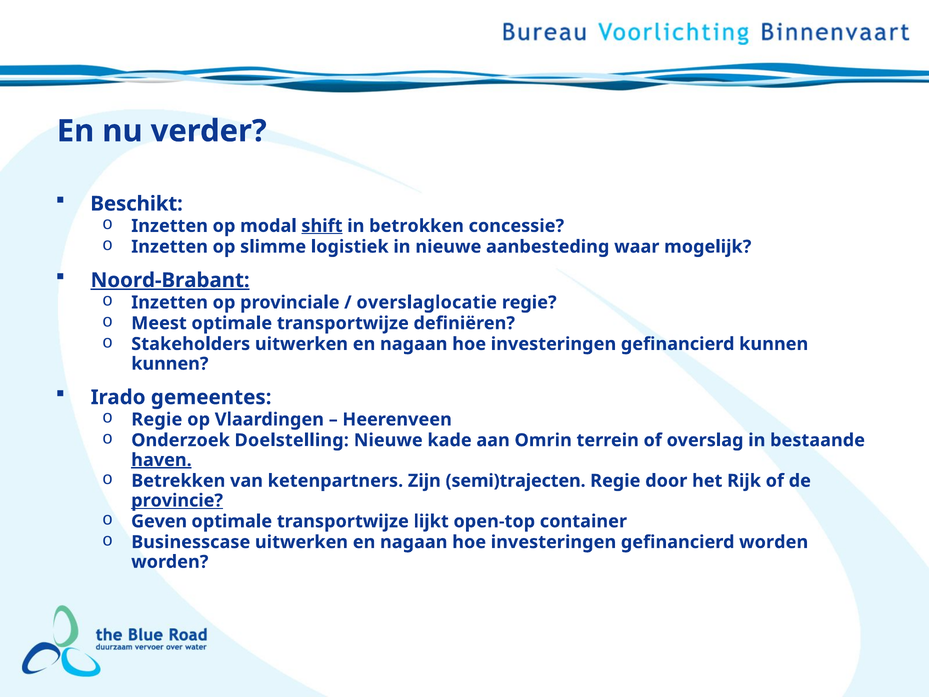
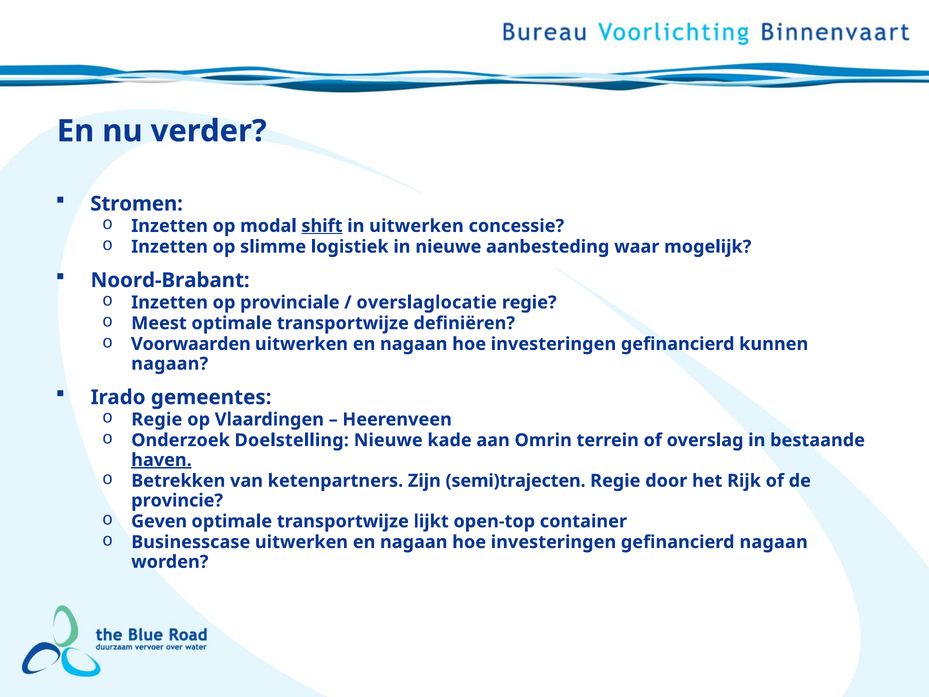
Beschikt: Beschikt -> Stromen
in betrokken: betrokken -> uitwerken
Noord-Brabant underline: present -> none
Stakeholders: Stakeholders -> Voorwaarden
kunnen at (170, 364): kunnen -> nagaan
provincie underline: present -> none
gefinancierd worden: worden -> nagaan
